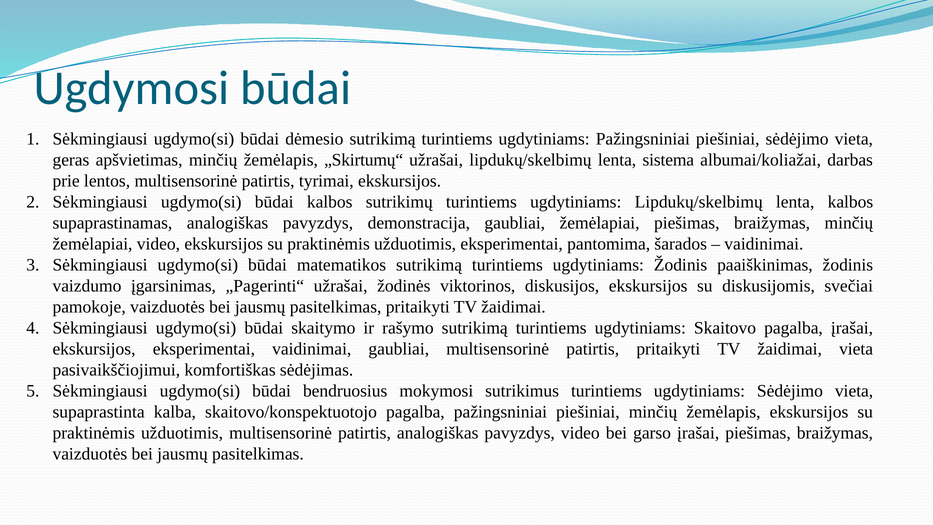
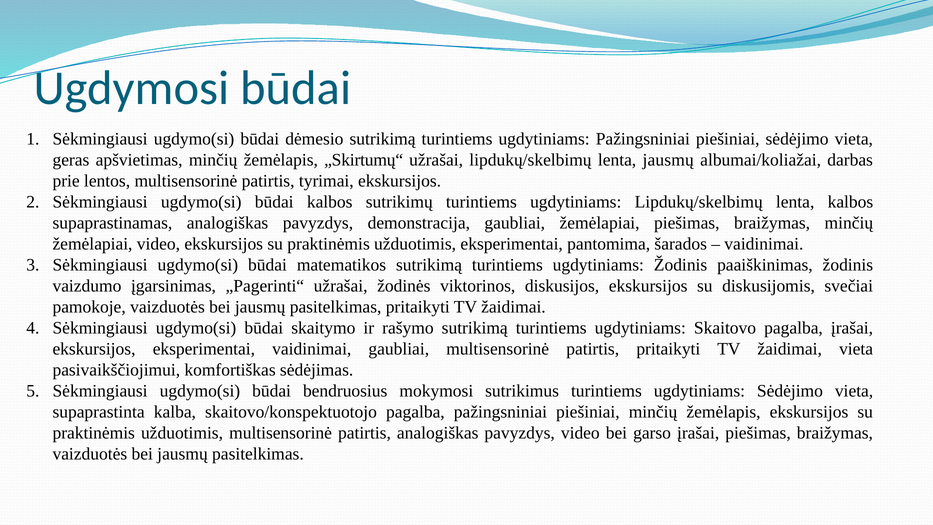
lenta sistema: sistema -> jausmų
